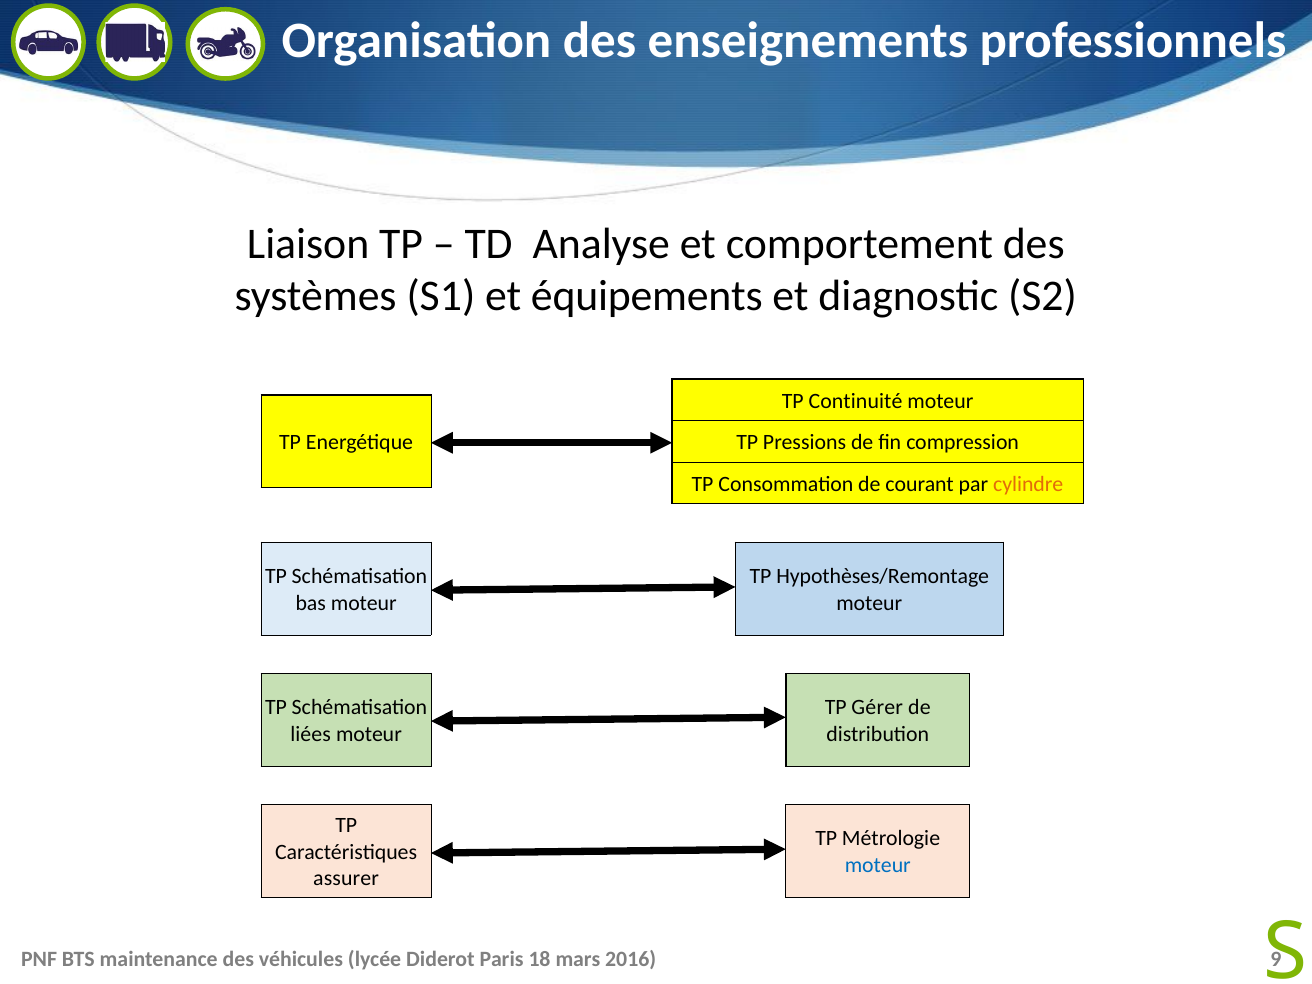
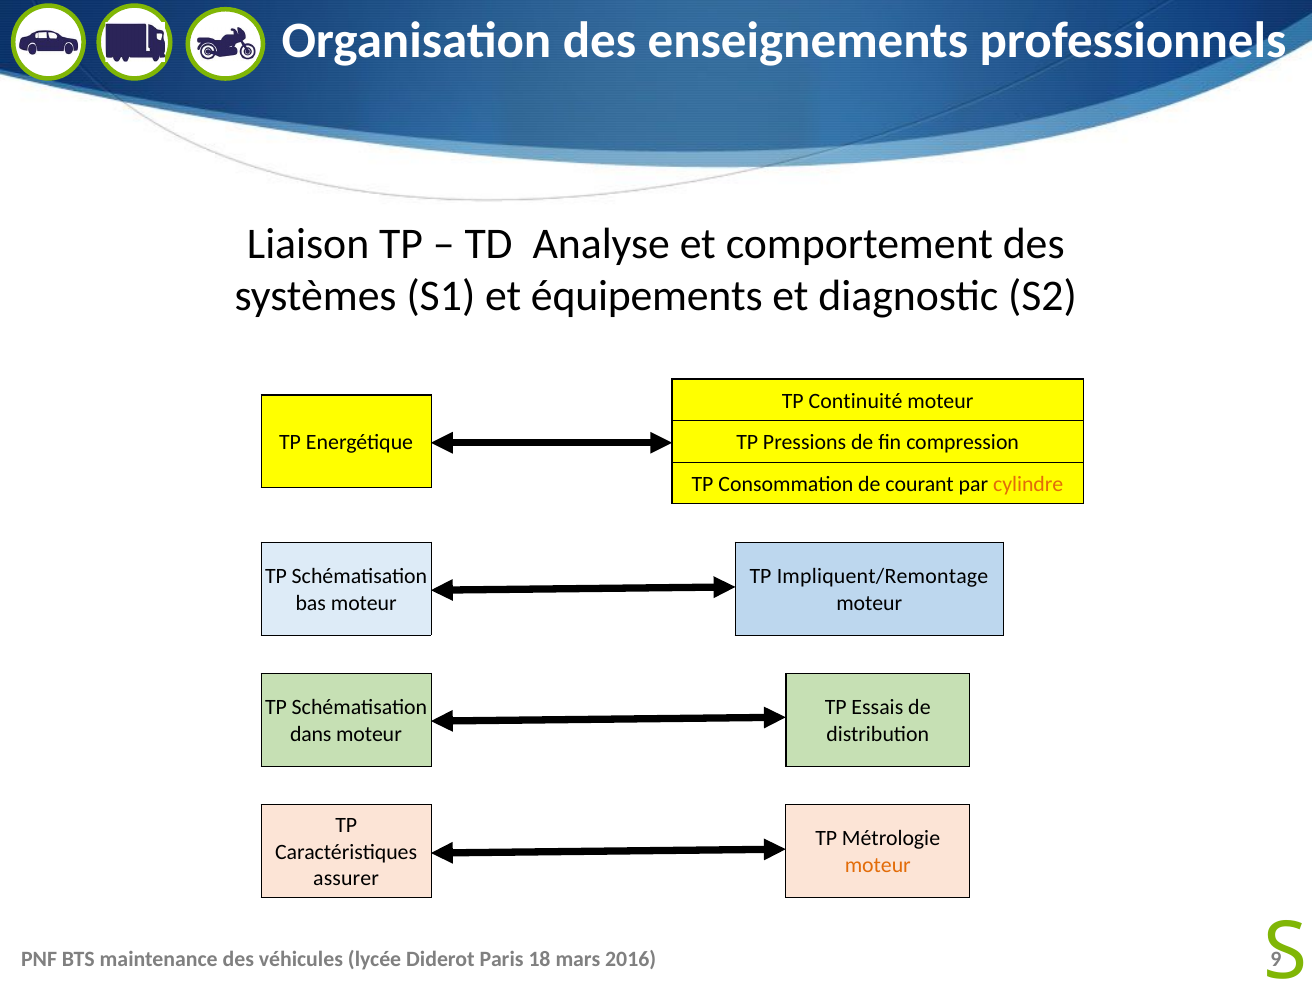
Hypothèses/Remontage: Hypothèses/Remontage -> Impliquent/Remontage
Gérer: Gérer -> Essais
liées: liées -> dans
moteur at (878, 865) colour: blue -> orange
